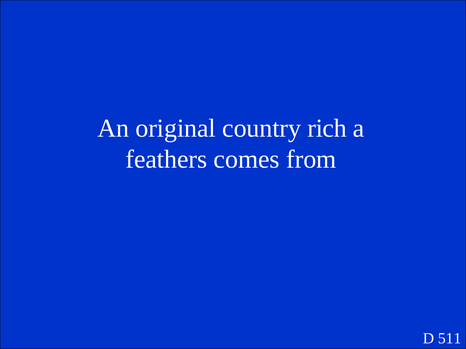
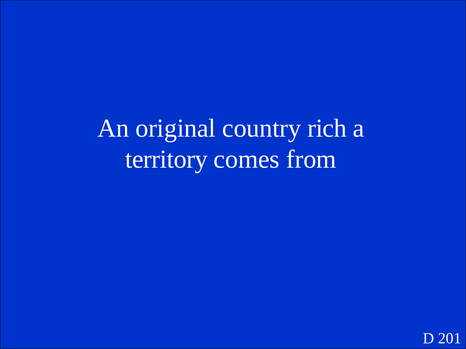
feathers: feathers -> territory
511: 511 -> 201
